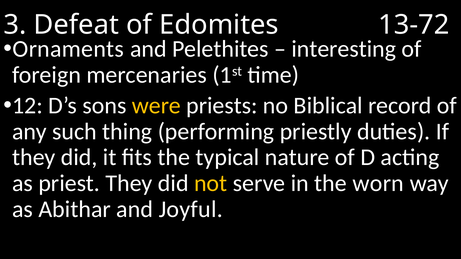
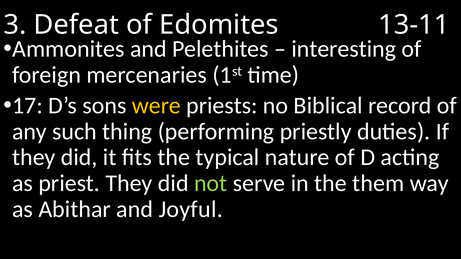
13-72: 13-72 -> 13-11
Ornaments: Ornaments -> Ammonites
12: 12 -> 17
not colour: yellow -> light green
worn: worn -> them
